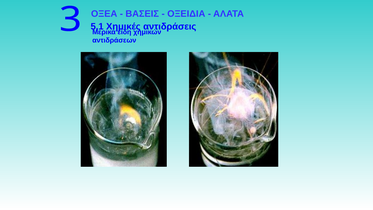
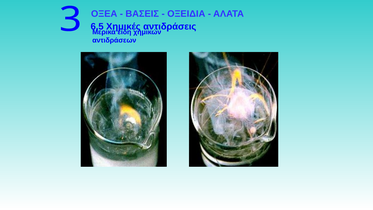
5.1: 5.1 -> 6.5
